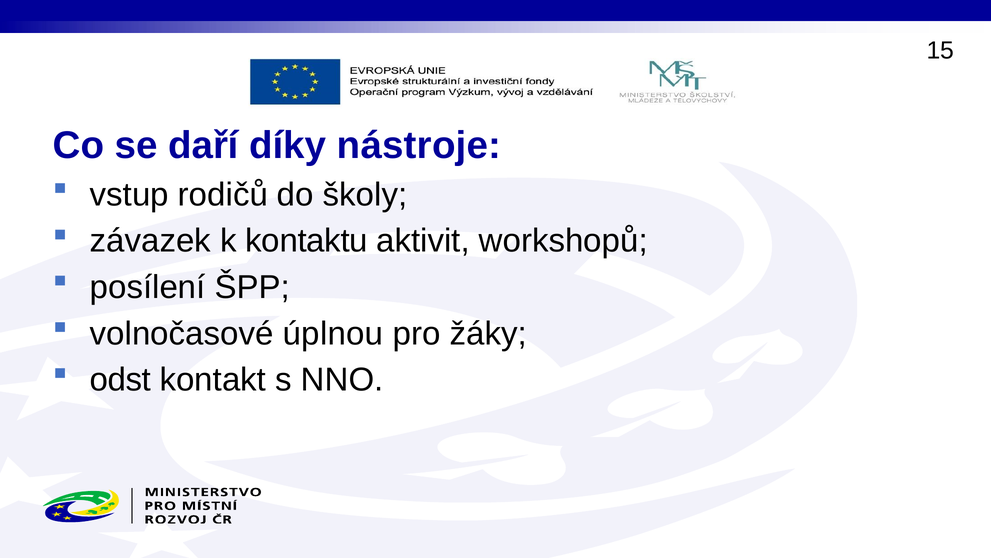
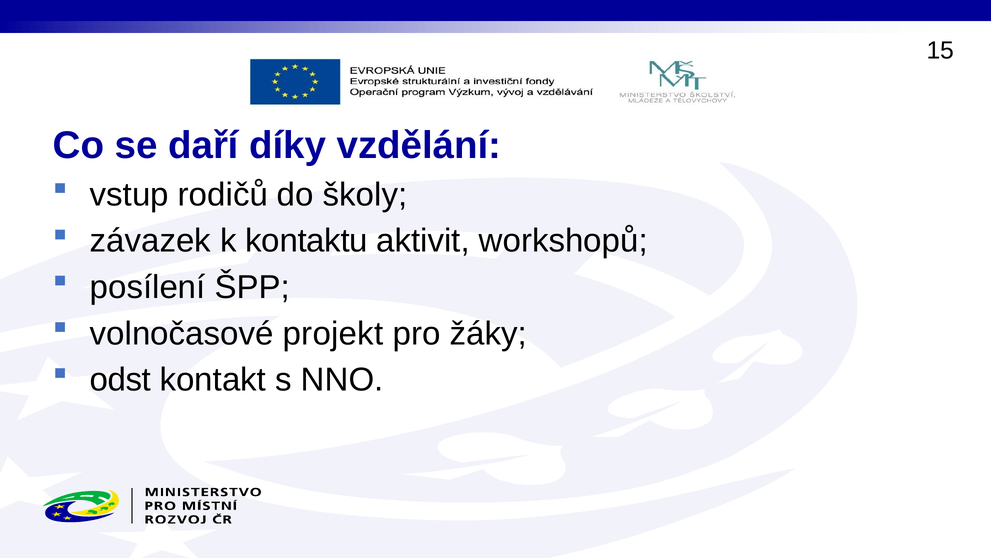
nástroje: nástroje -> vzdělání
úplnou: úplnou -> projekt
